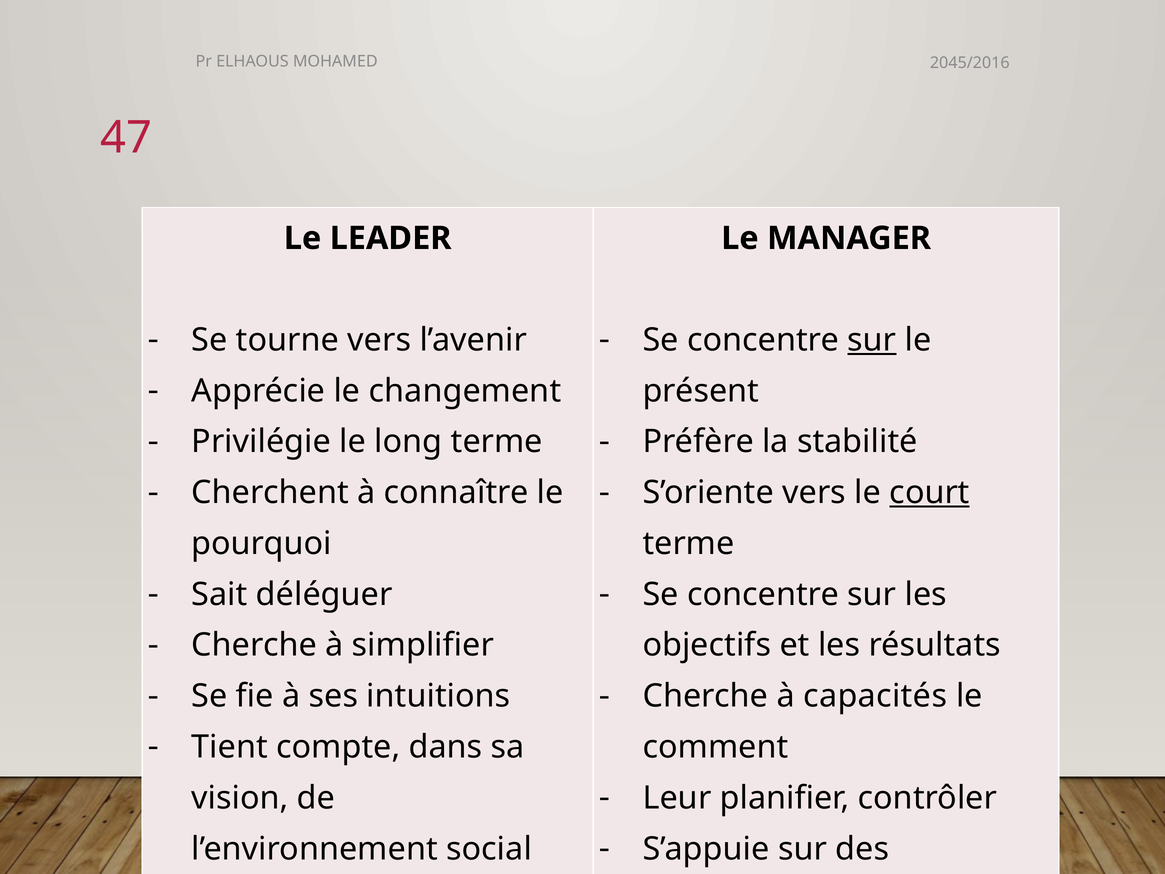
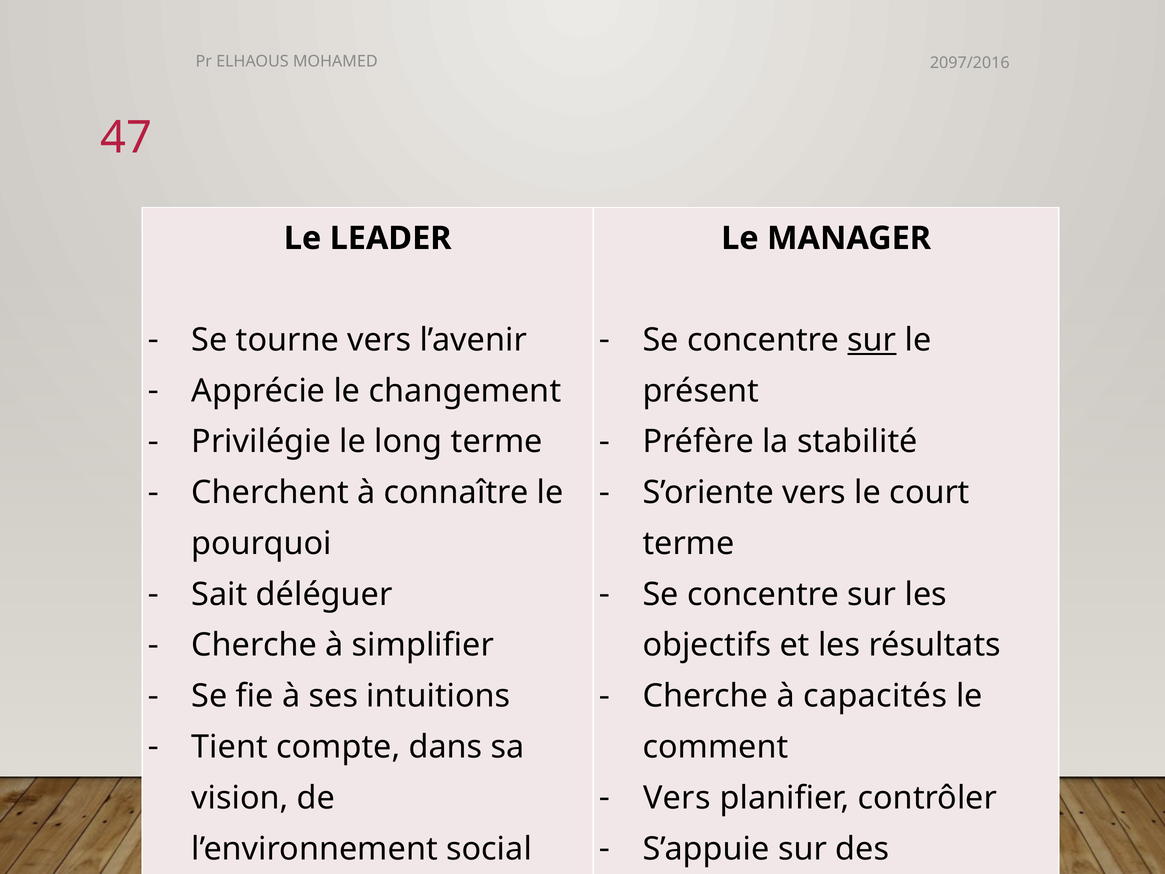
2045/2016: 2045/2016 -> 2097/2016
court underline: present -> none
Leur at (677, 798): Leur -> Vers
